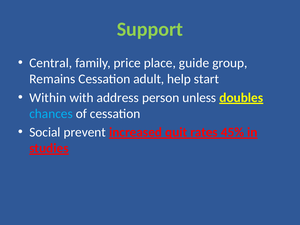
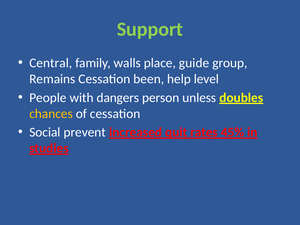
price: price -> walls
adult: adult -> been
start: start -> level
Within: Within -> People
address: address -> dangers
chances colour: light blue -> yellow
